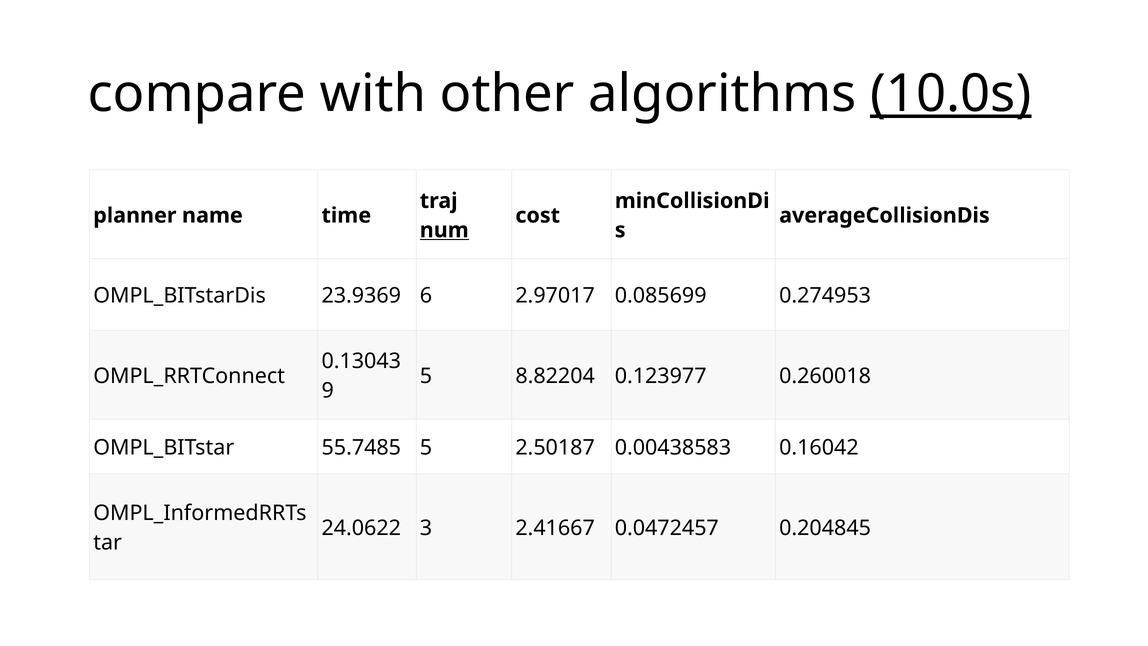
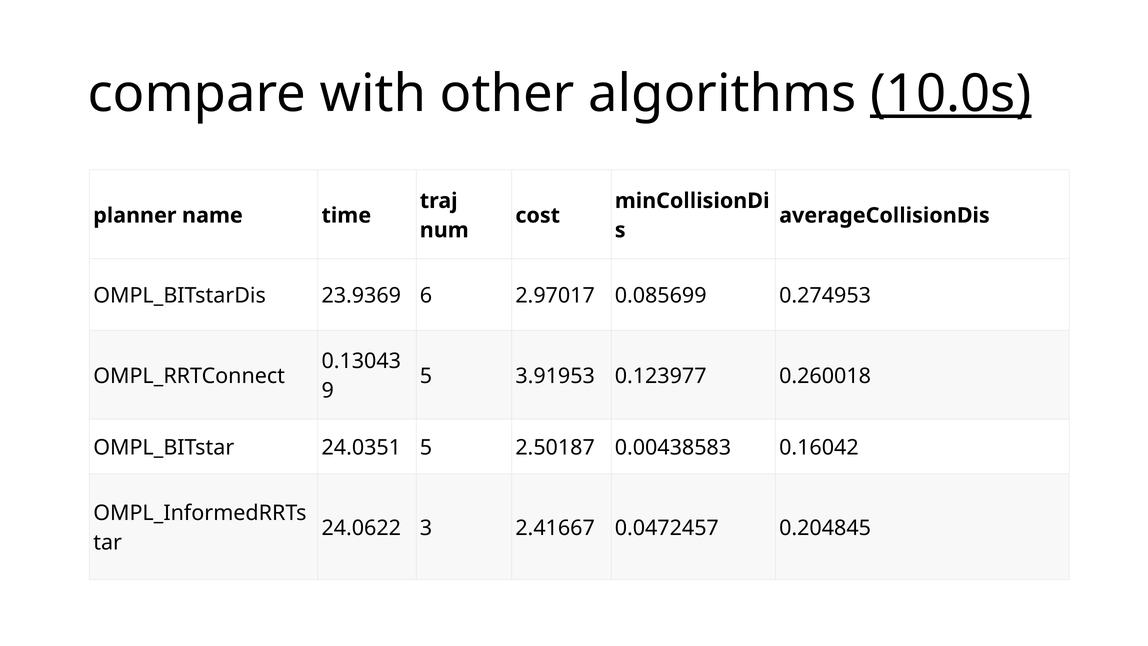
num underline: present -> none
8.82204: 8.82204 -> 3.91953
55.7485: 55.7485 -> 24.0351
